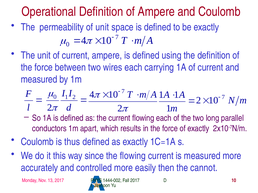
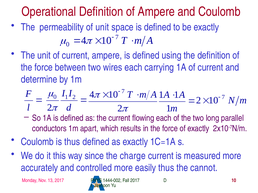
measured at (39, 80): measured -> determine
the flowing: flowing -> charge
easily then: then -> thus
